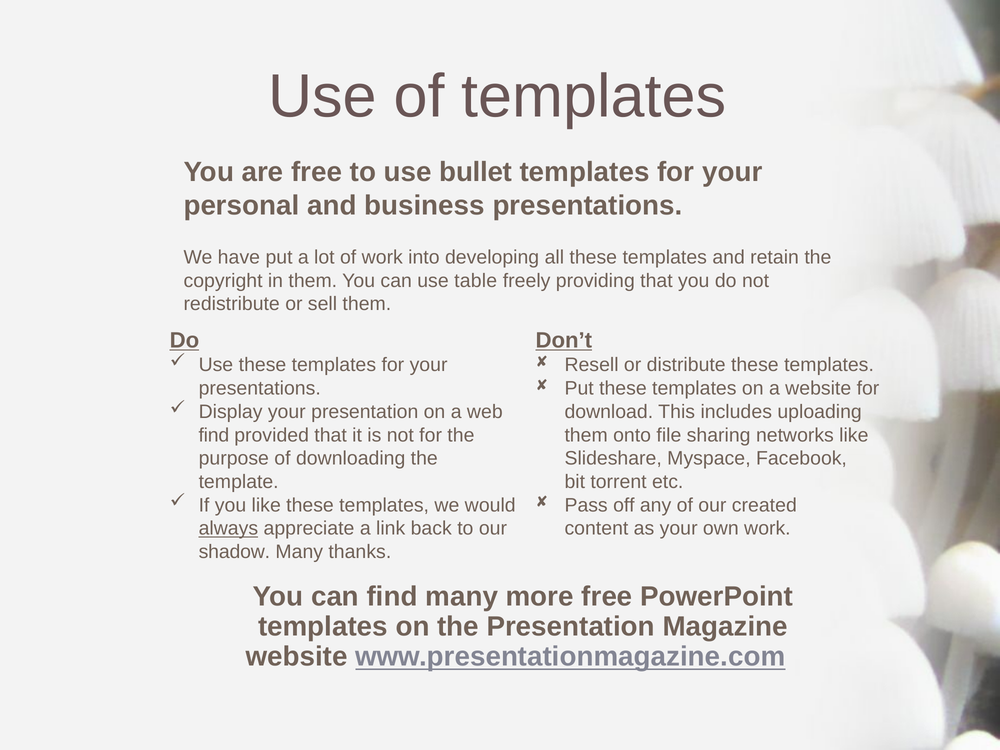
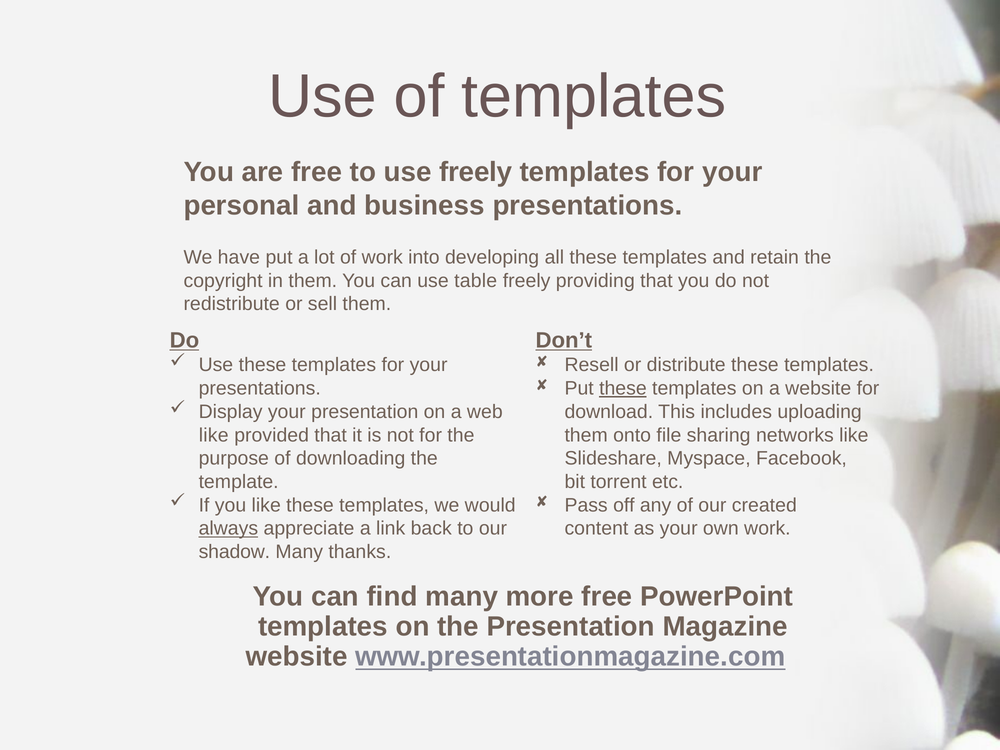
use bullet: bullet -> freely
these at (623, 388) underline: none -> present
find at (214, 435): find -> like
